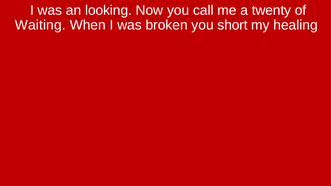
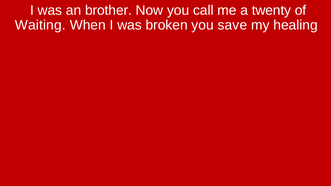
looking: looking -> brother
short: short -> save
